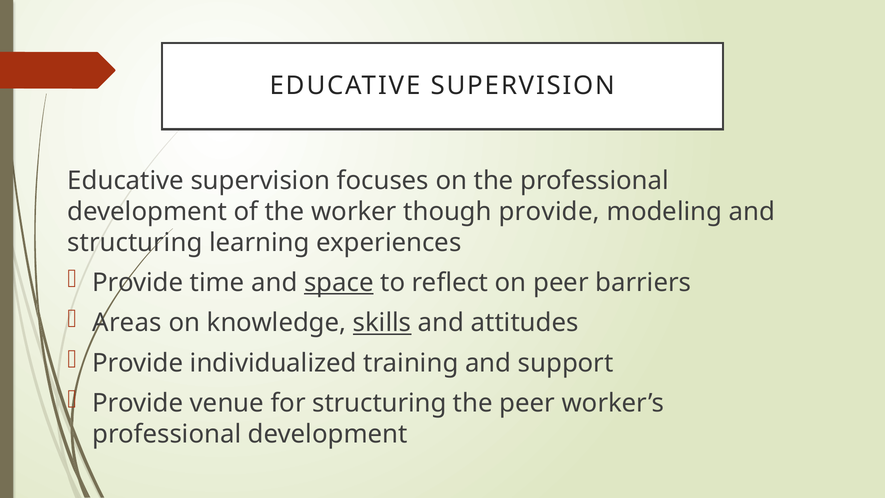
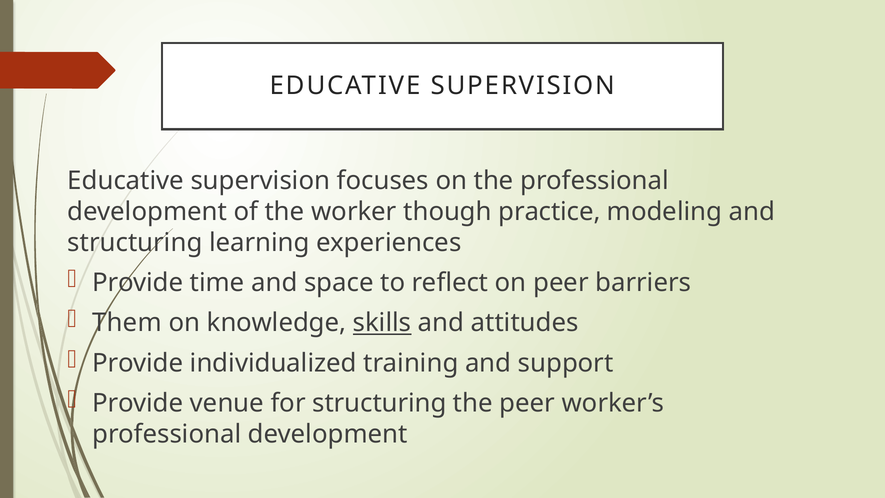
though provide: provide -> practice
space underline: present -> none
Areas: Areas -> Them
